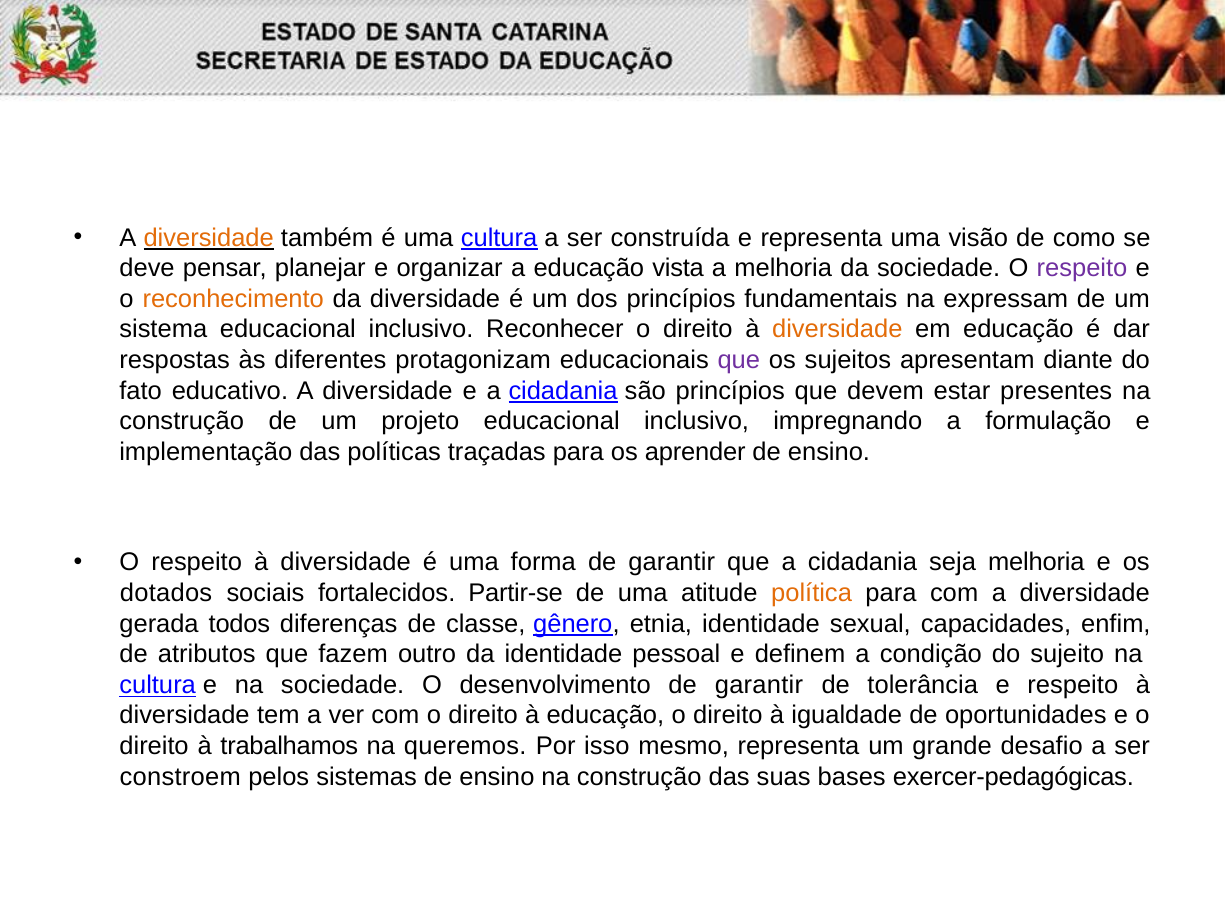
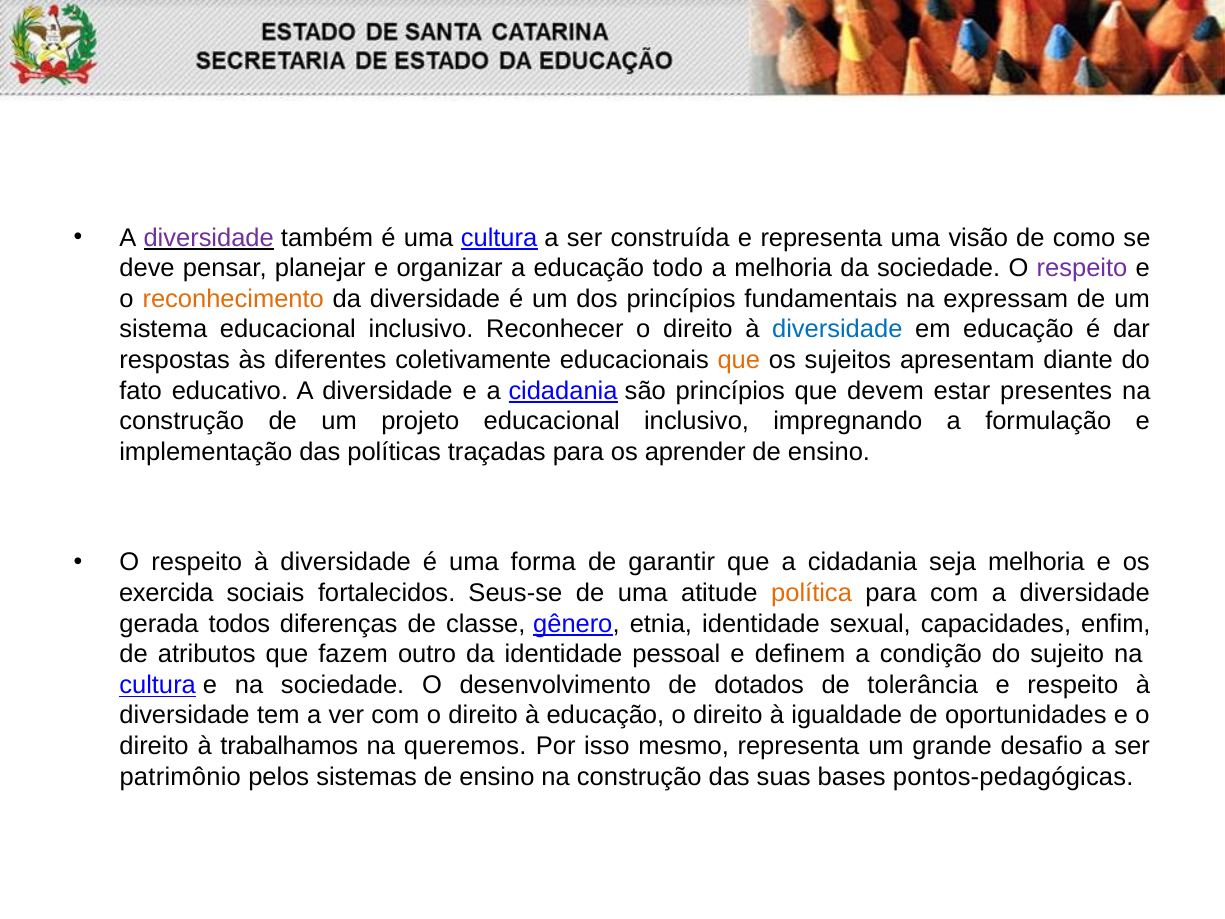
diversidade at (209, 238) colour: orange -> purple
vista: vista -> todo
diversidade at (837, 329) colour: orange -> blue
protagonizam: protagonizam -> coletivamente
que at (739, 360) colour: purple -> orange
dotados: dotados -> exercida
Partir-se: Partir-se -> Seus-se
desenvolvimento de garantir: garantir -> dotados
constroem: constroem -> patrimônio
exercer-pedagógicas: exercer-pedagógicas -> pontos-pedagógicas
